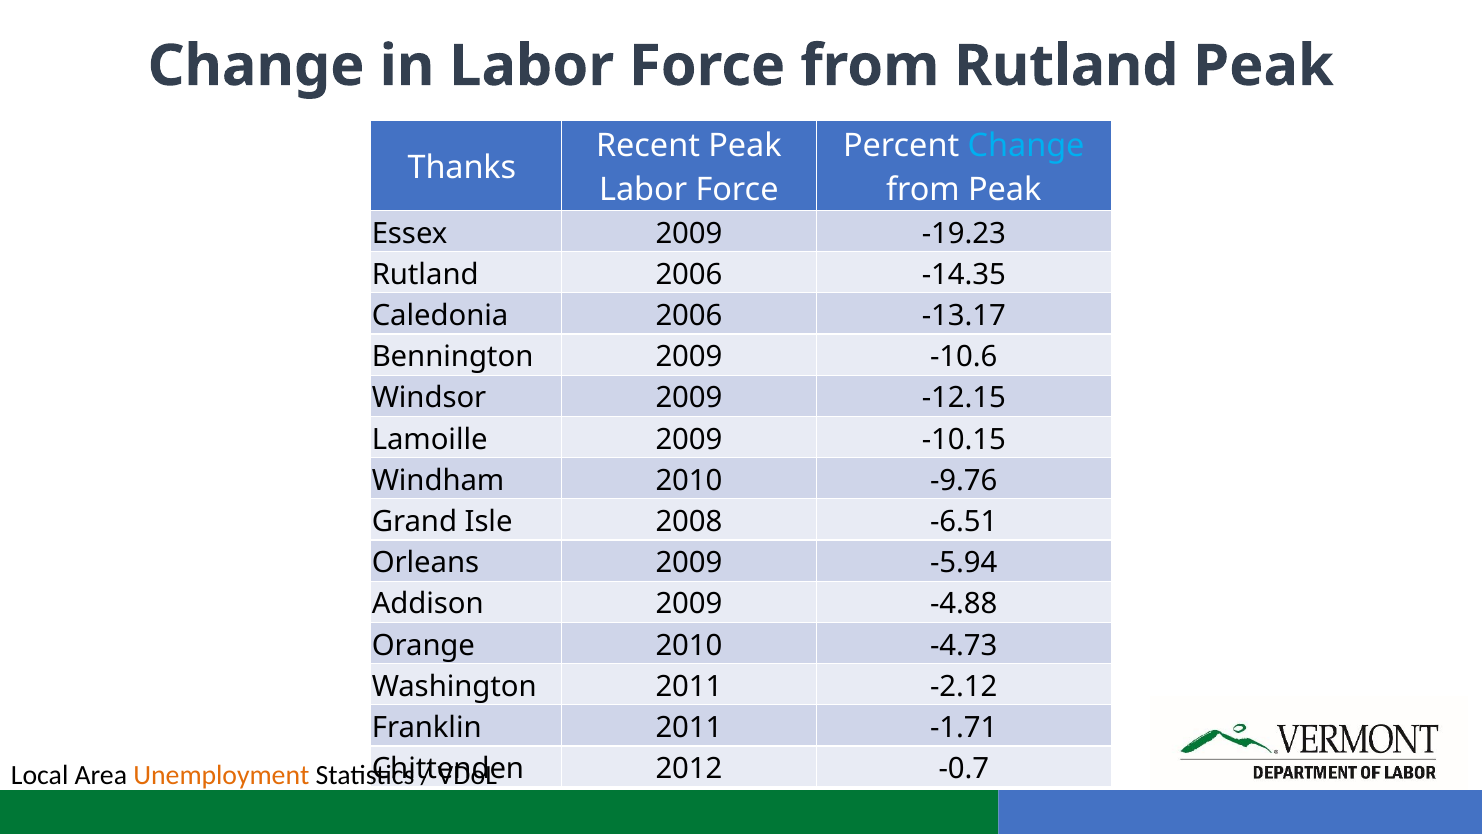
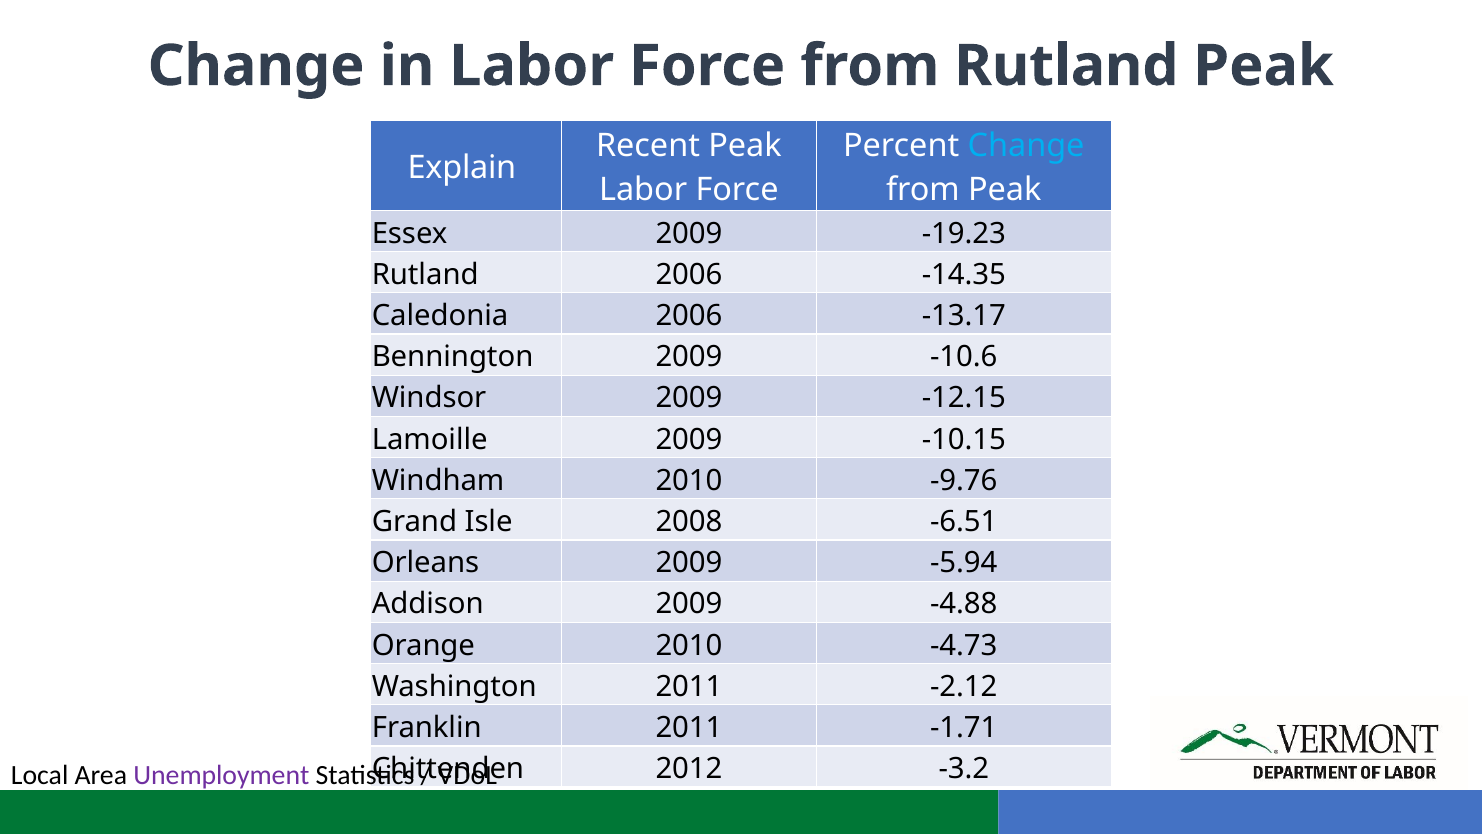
Thanks: Thanks -> Explain
-0.7: -0.7 -> -3.2
Unemployment colour: orange -> purple
